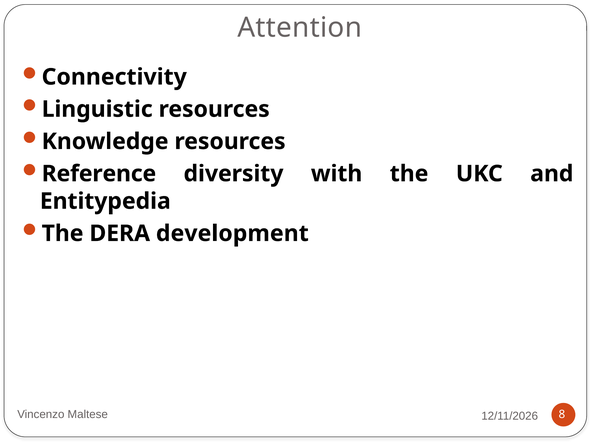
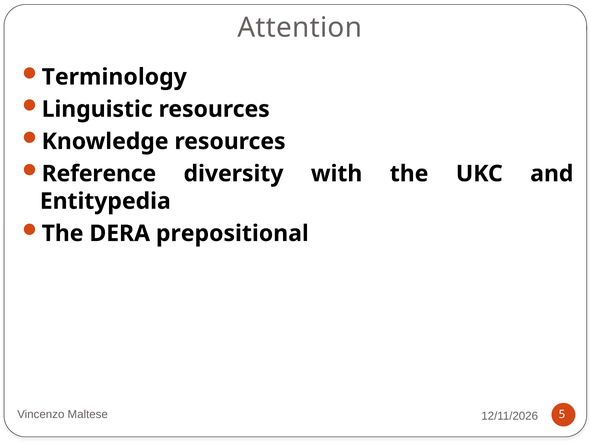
Connectivity: Connectivity -> Terminology
development: development -> prepositional
8: 8 -> 5
